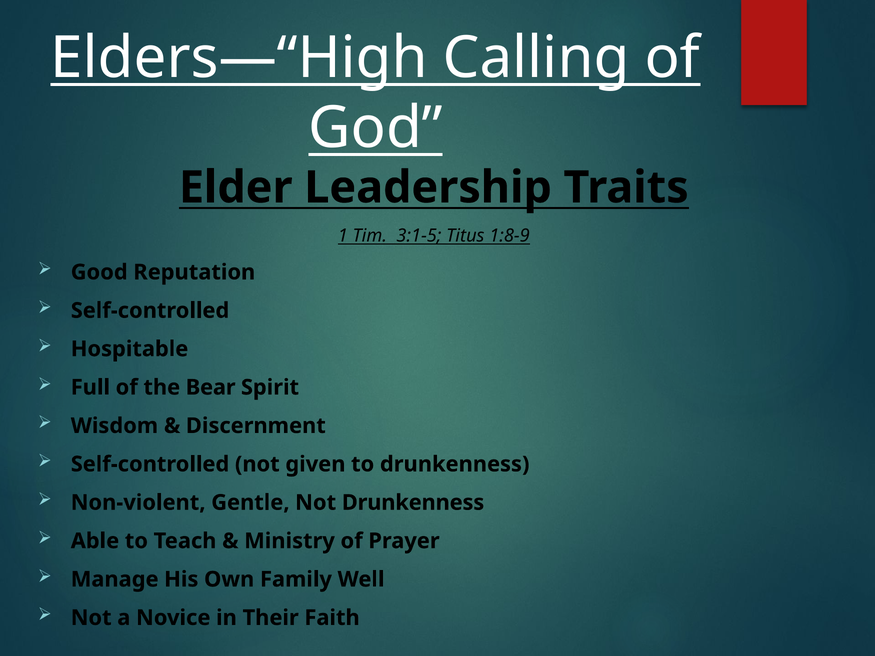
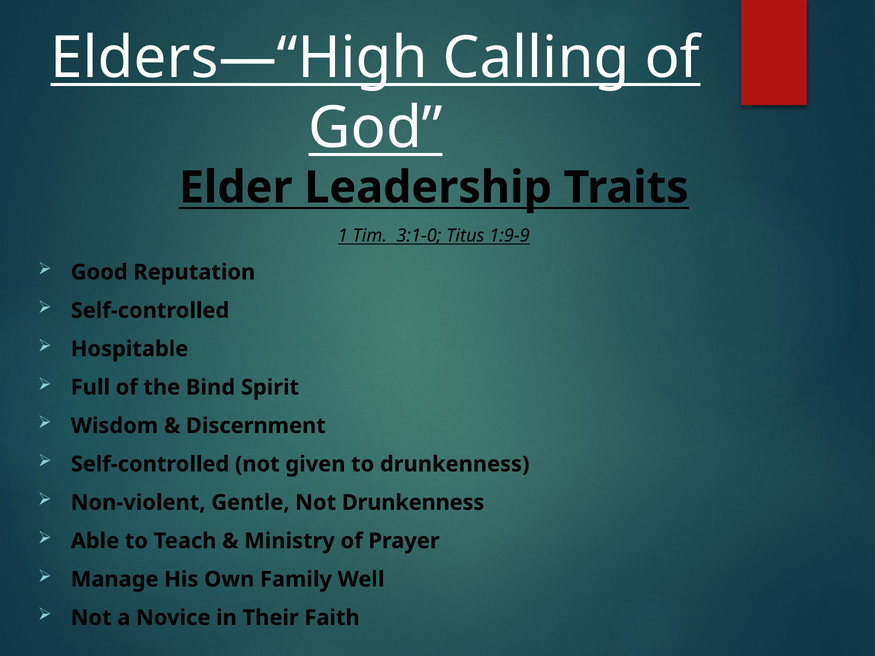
3:1-5: 3:1-5 -> 3:1-0
1:8-9: 1:8-9 -> 1:9-9
Bear: Bear -> Bind
